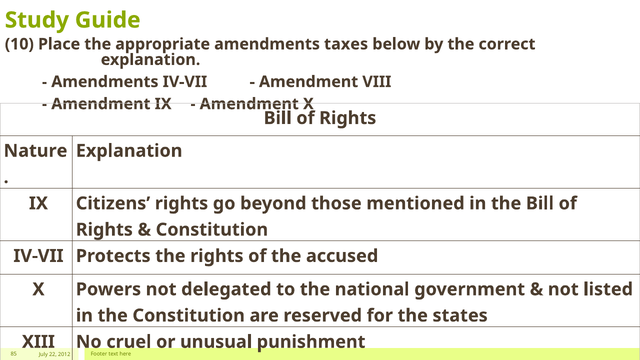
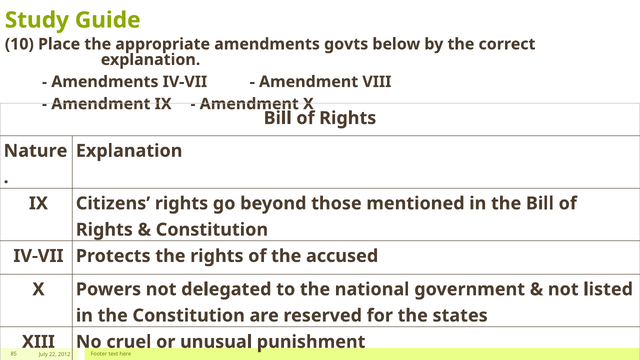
taxes: taxes -> govts
